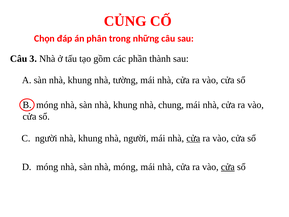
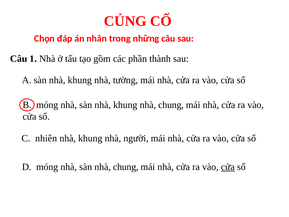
phân: phân -> nhân
3: 3 -> 1
C người: người -> nhiên
cửa at (193, 138) underline: present -> none
sàn nhà móng: móng -> chung
